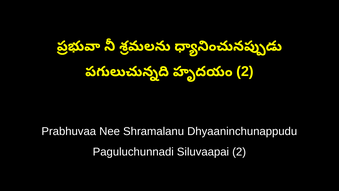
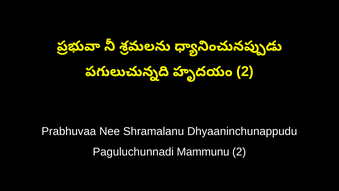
Siluvaapai: Siluvaapai -> Mammunu
